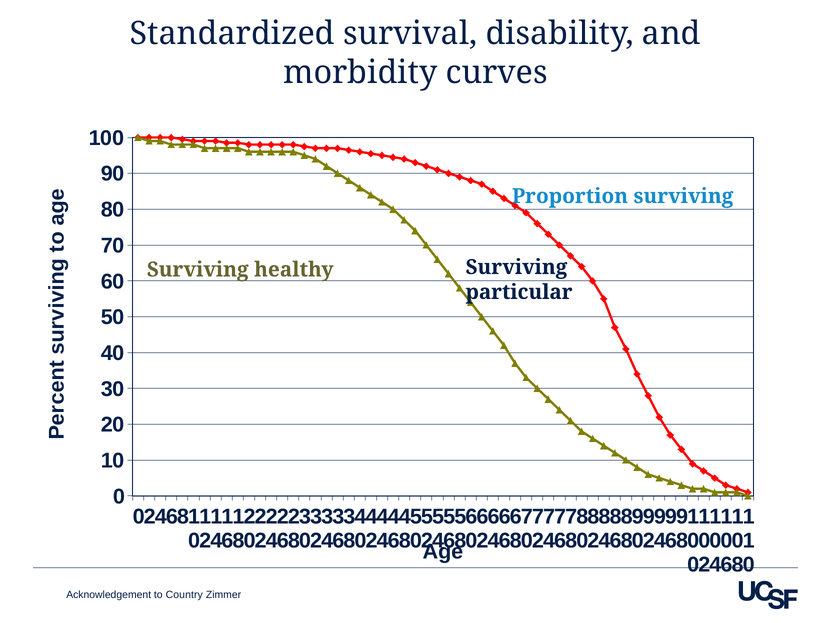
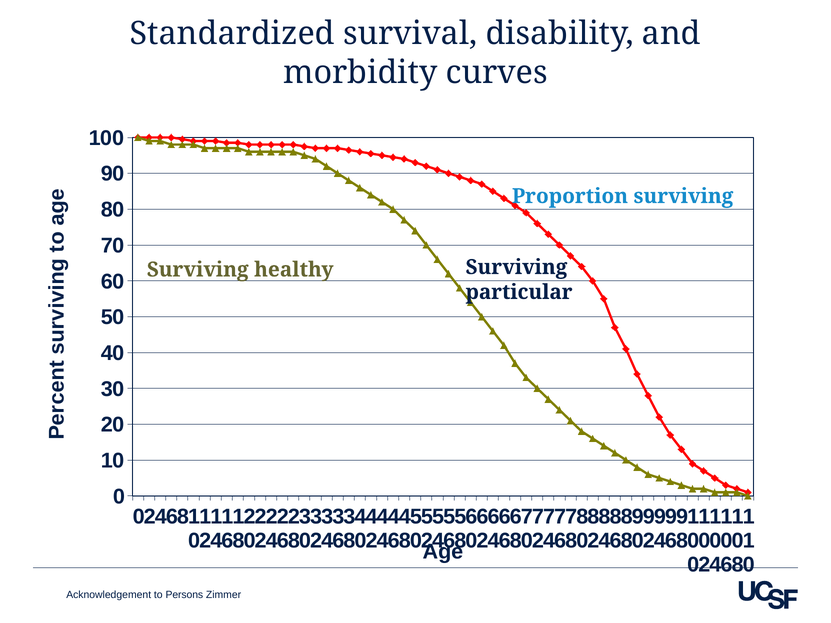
Country: Country -> Persons
